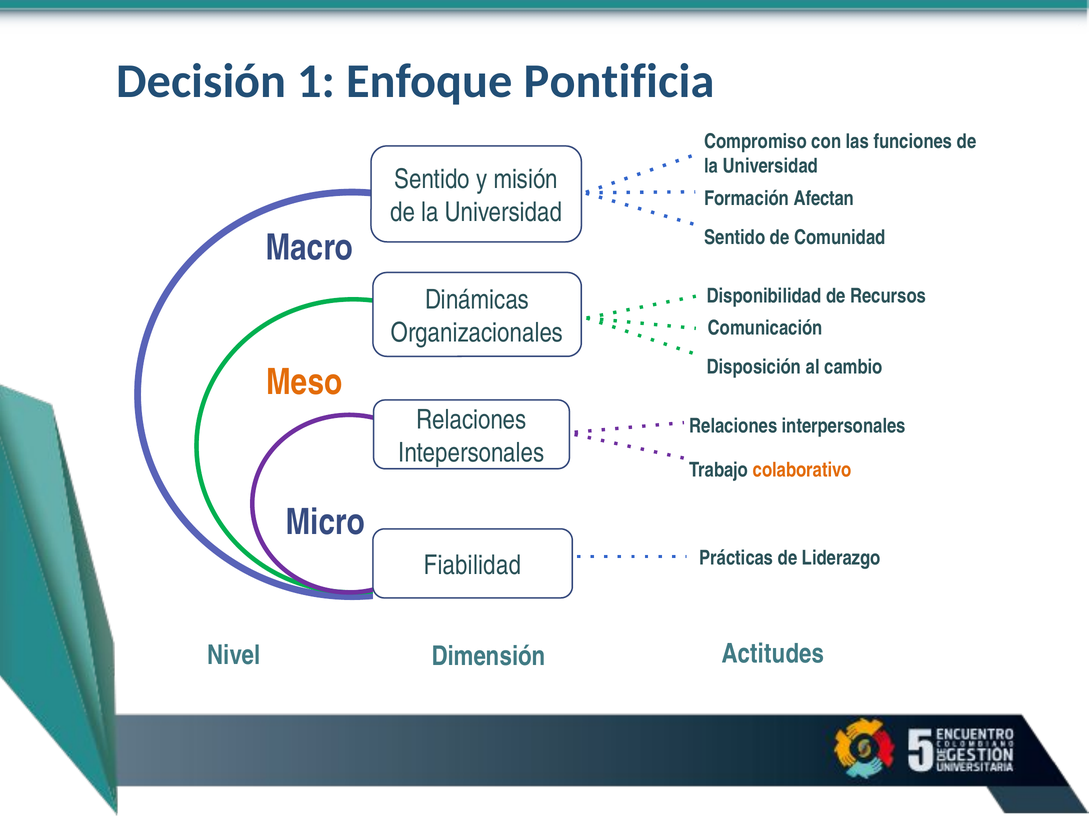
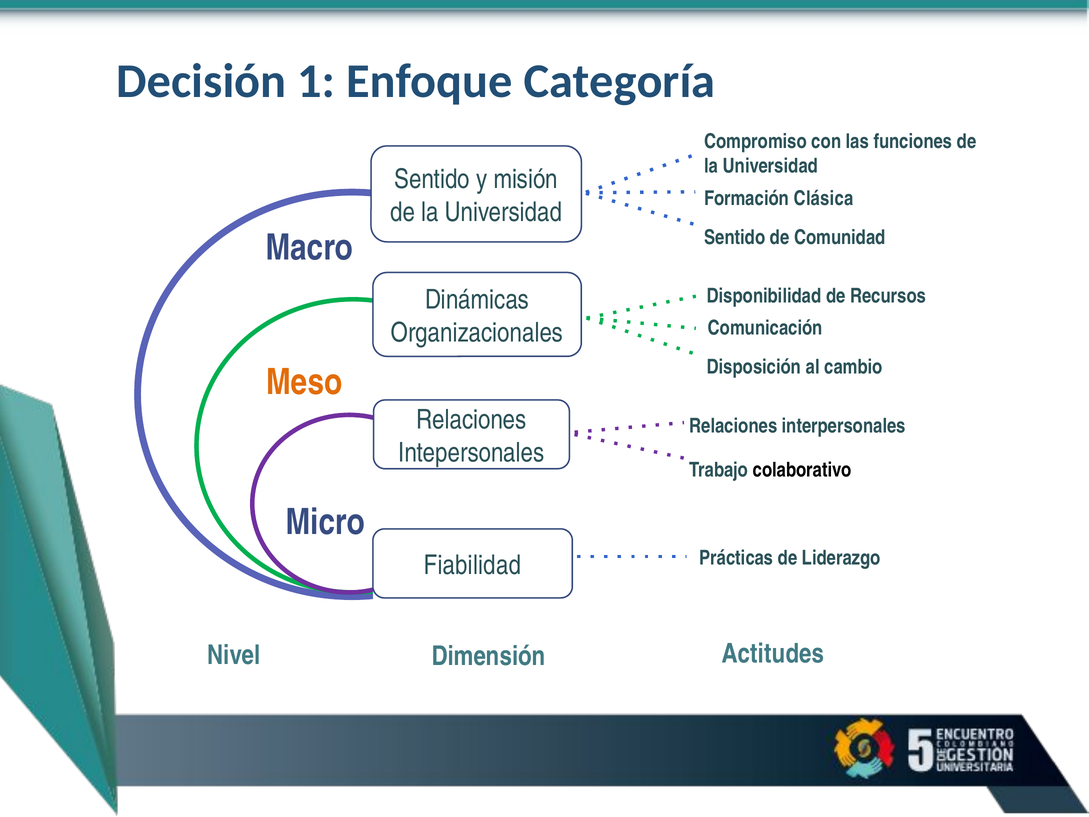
Pontificia: Pontificia -> Categoría
Afectan: Afectan -> Clásica
colaborativo colour: orange -> black
